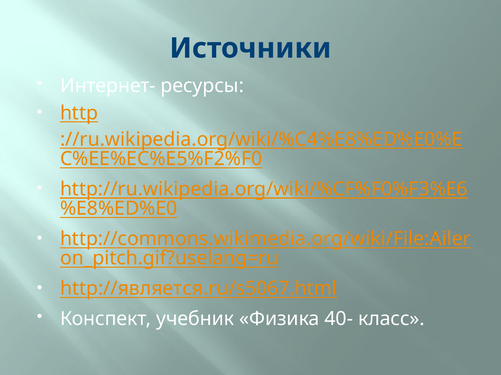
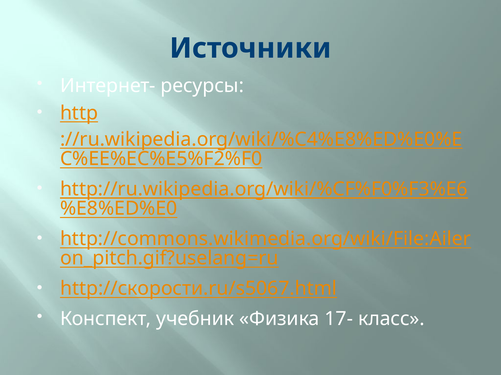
http://является.ru/s5067.html: http://является.ru/s5067.html -> http://скорости.ru/s5067.html
40-: 40- -> 17-
